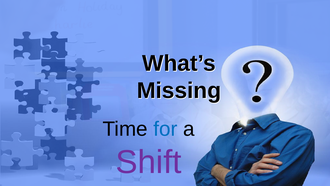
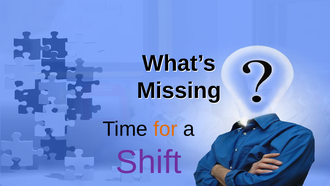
for colour: blue -> orange
